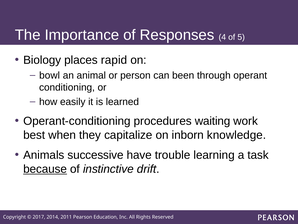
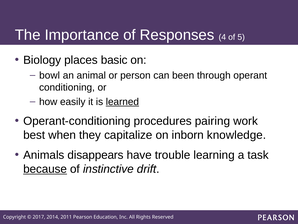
rapid: rapid -> basic
learned underline: none -> present
waiting: waiting -> pairing
successive: successive -> disappears
